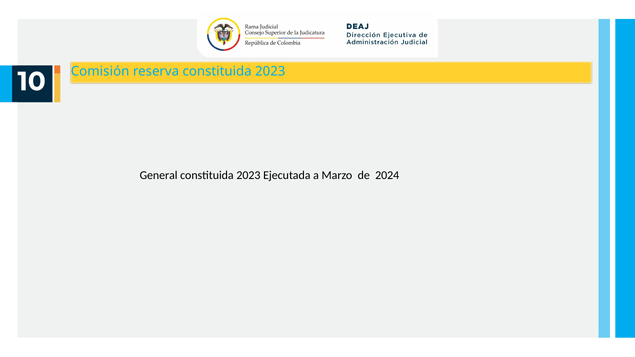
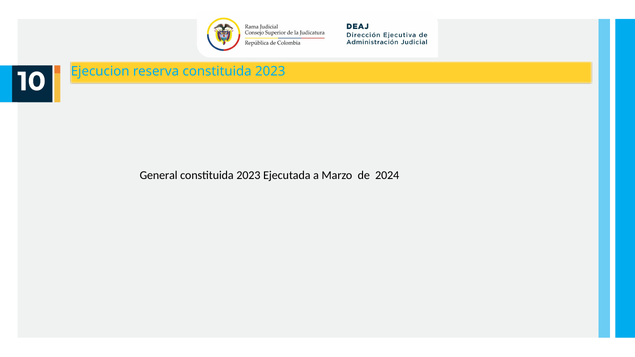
Comisión: Comisión -> Ejecucion
